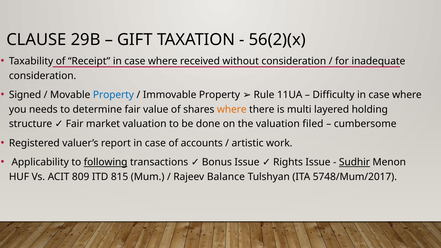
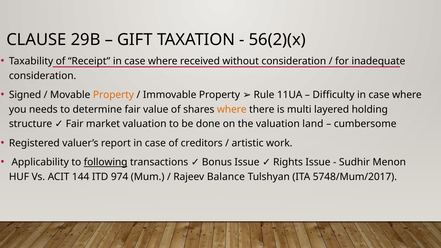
Property at (113, 95) colour: blue -> orange
filed: filed -> land
accounts: accounts -> creditors
Sudhir underline: present -> none
809: 809 -> 144
815: 815 -> 974
